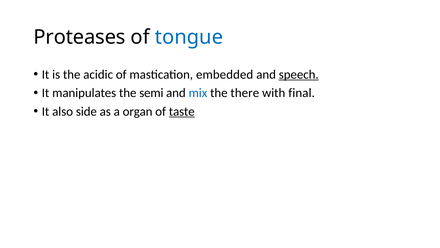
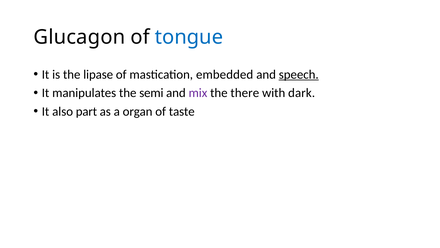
Proteases: Proteases -> Glucagon
acidic: acidic -> lipase
mix colour: blue -> purple
final: final -> dark
side: side -> part
taste underline: present -> none
